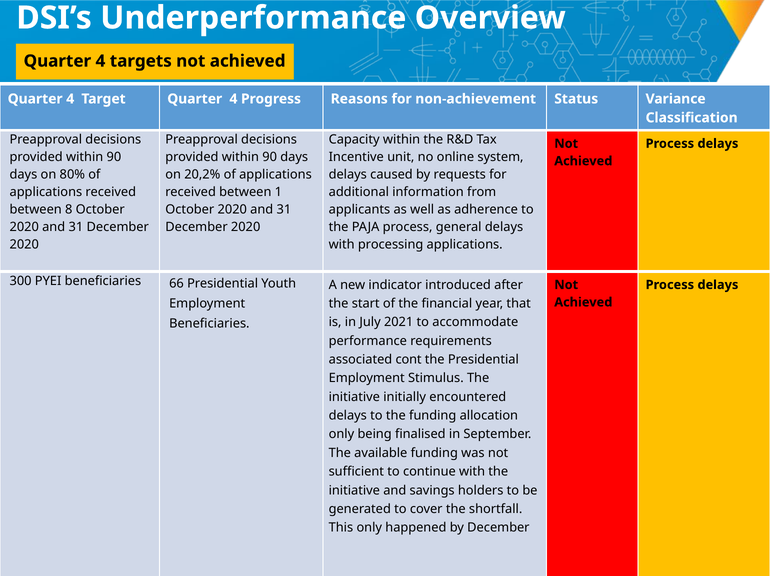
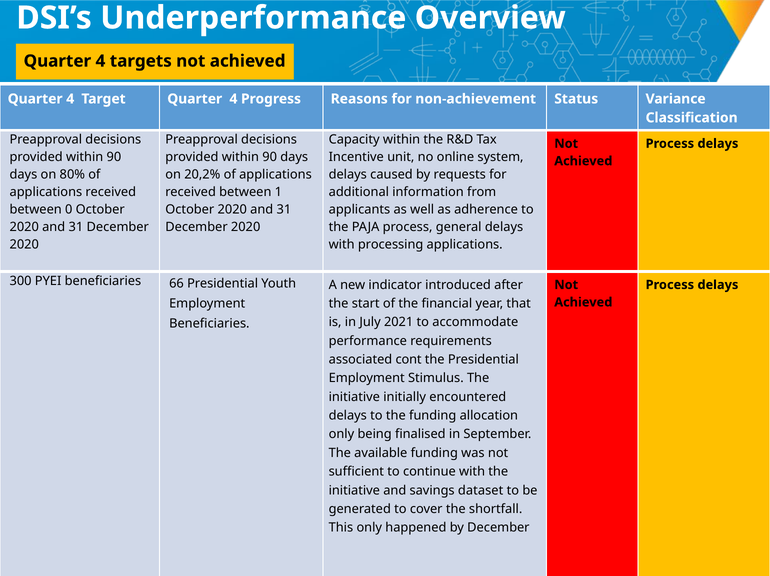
8: 8 -> 0
holders: holders -> dataset
